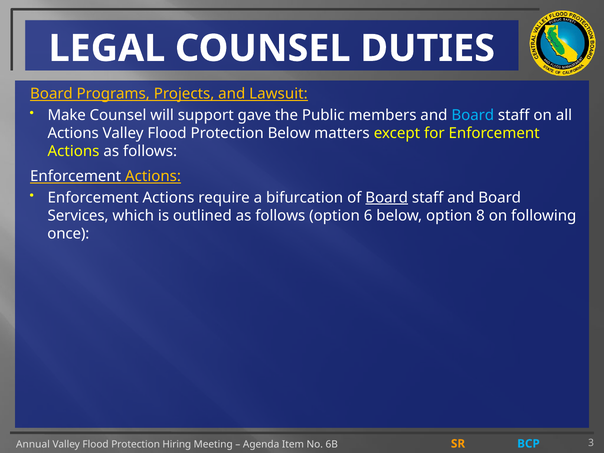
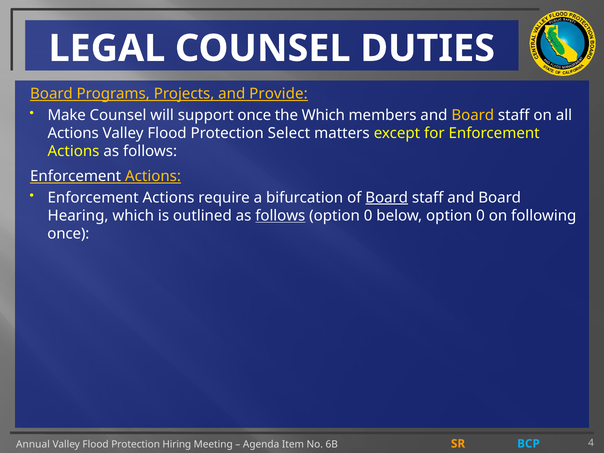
Lawsuit: Lawsuit -> Provide
support gave: gave -> once
the Public: Public -> Which
Board at (473, 115) colour: light blue -> yellow
Protection Below: Below -> Select
Services: Services -> Hearing
follows at (280, 216) underline: none -> present
6 at (368, 216): 6 -> 0
below option 8: 8 -> 0
3: 3 -> 4
